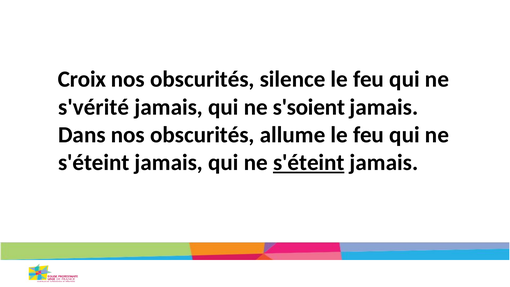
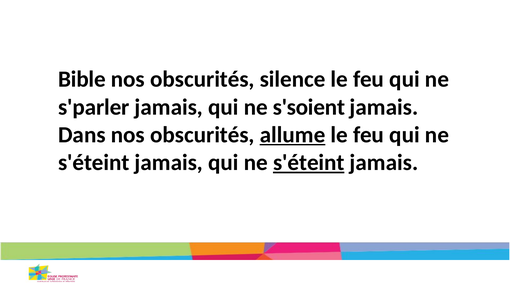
Croix: Croix -> Bible
s'vérité: s'vérité -> s'parler
allume underline: none -> present
